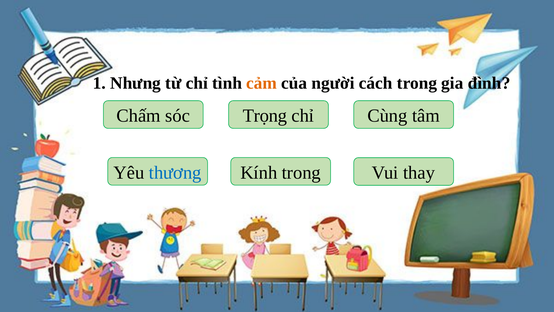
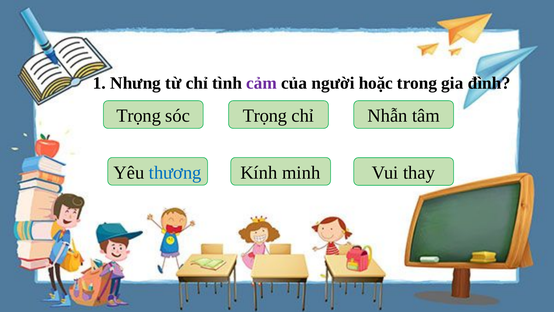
cảm colour: orange -> purple
cách: cách -> hoặc
Chấm at (139, 116): Chấm -> Trọng
Cùng: Cùng -> Nhẫn
Kính trong: trong -> minh
